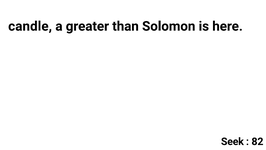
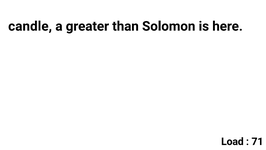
Seek: Seek -> Load
82: 82 -> 71
